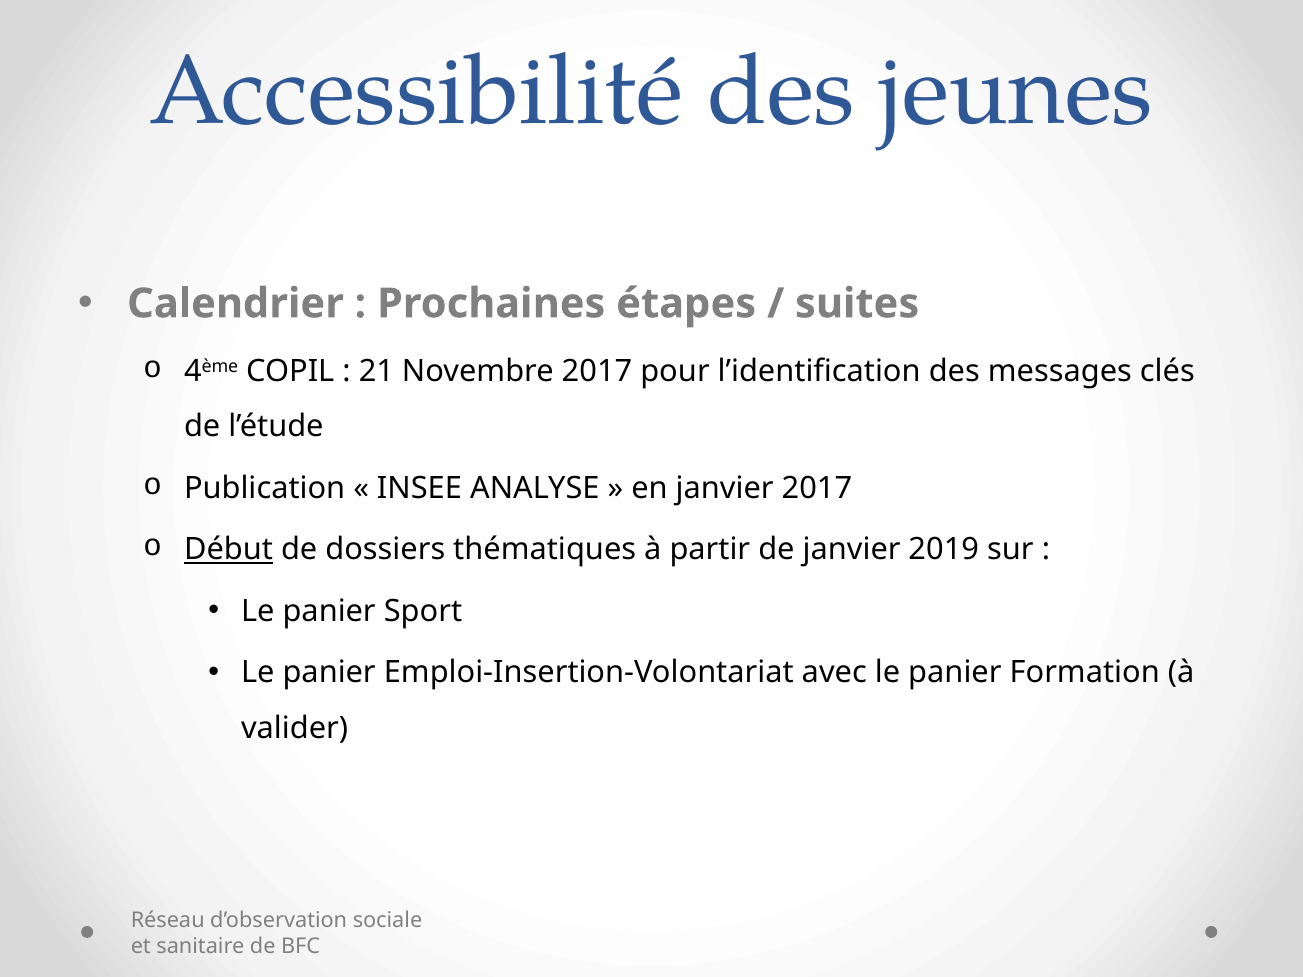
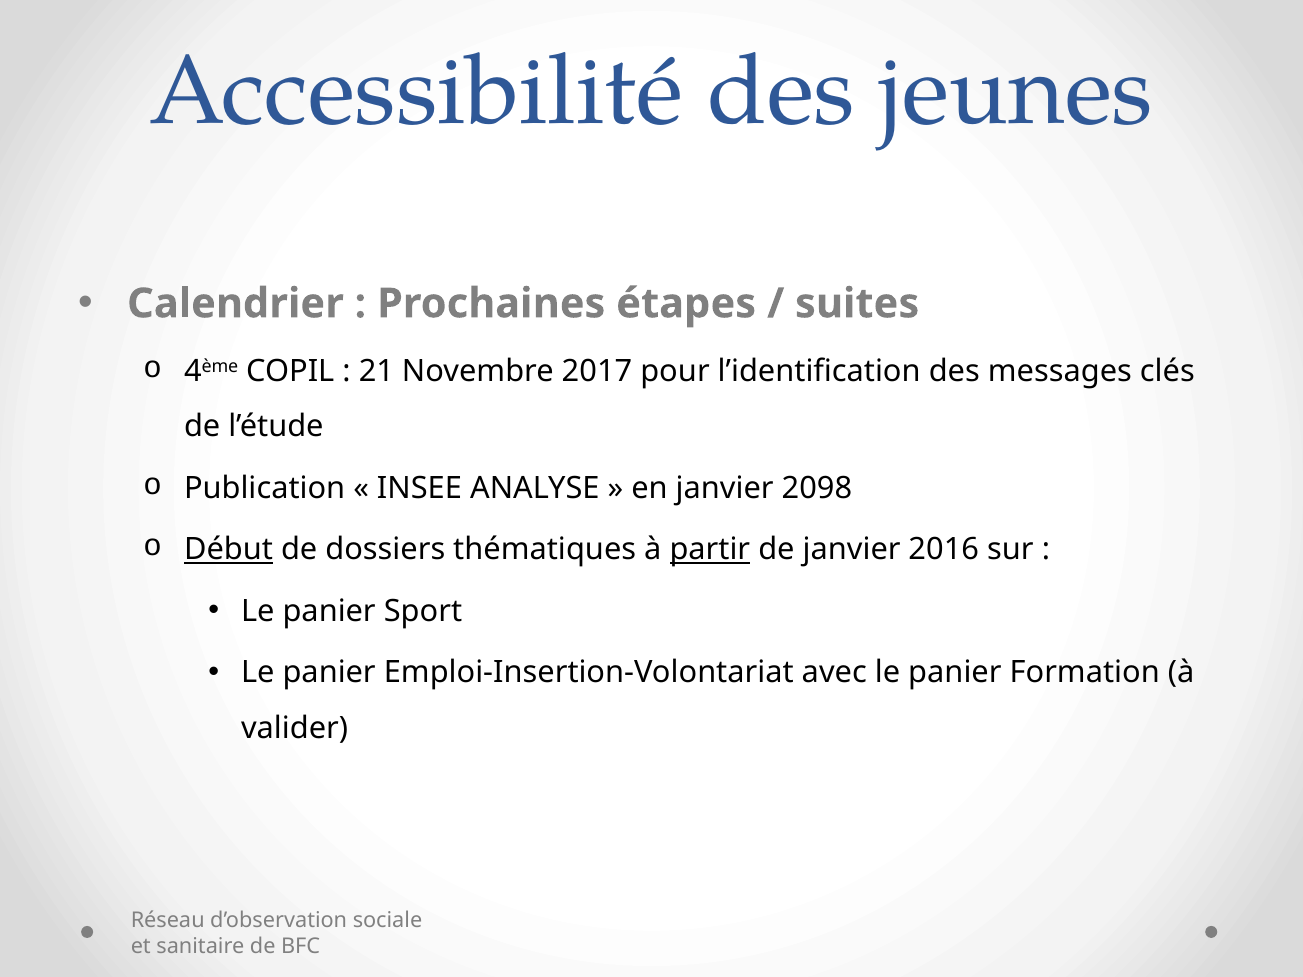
janvier 2017: 2017 -> 2098
partir underline: none -> present
2019: 2019 -> 2016
